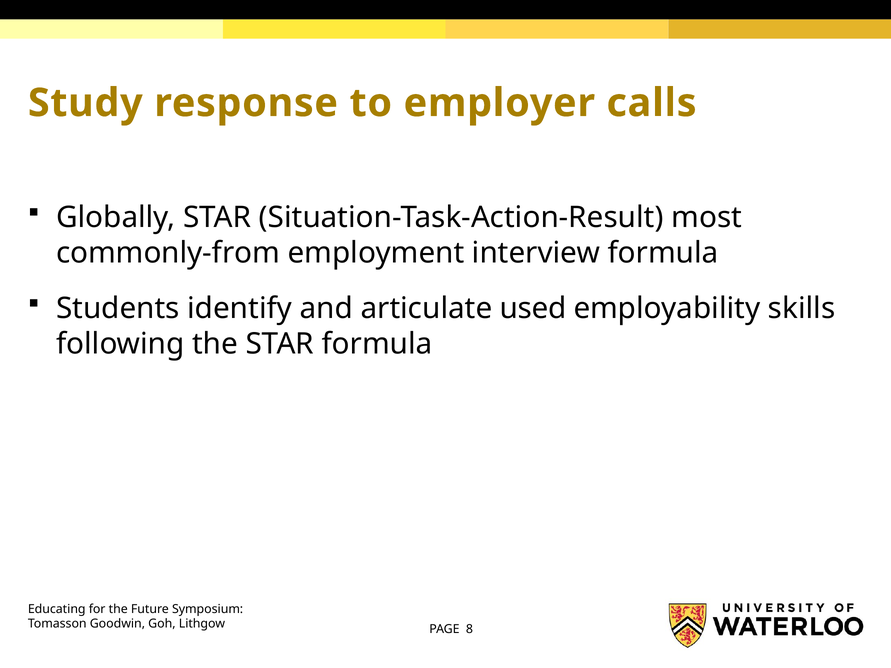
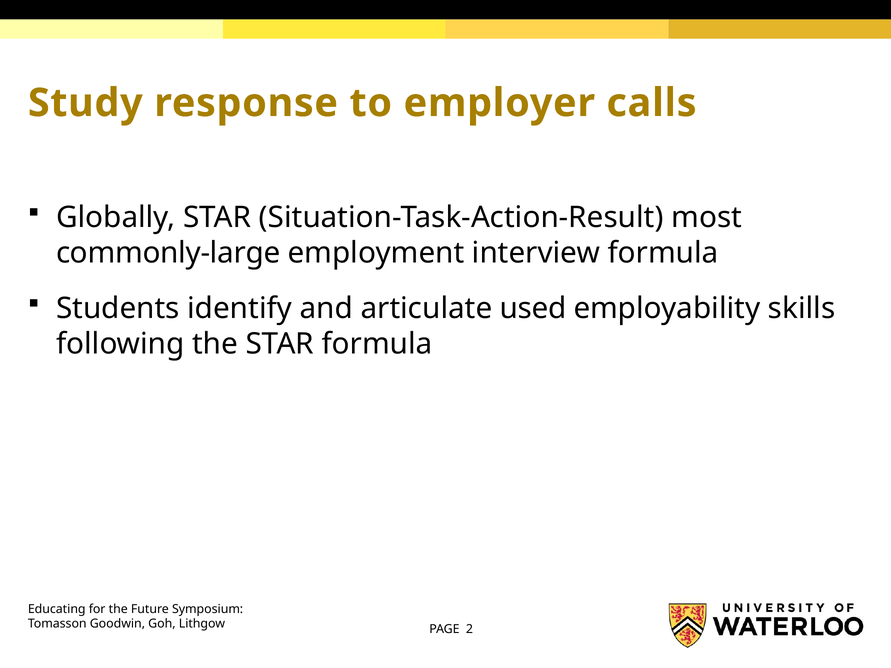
commonly-from: commonly-from -> commonly-large
8: 8 -> 2
